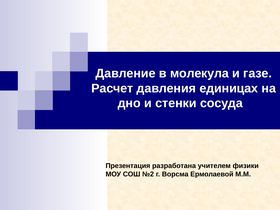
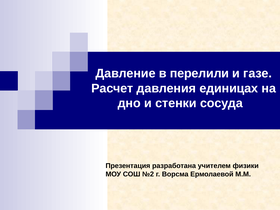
молекула: молекула -> перелили
